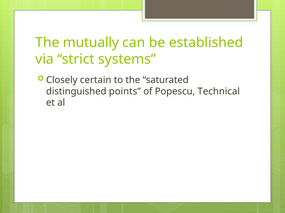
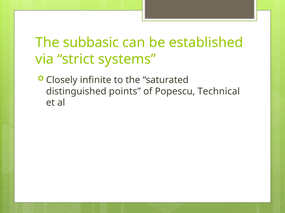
mutually: mutually -> subbasic
certain: certain -> infinite
